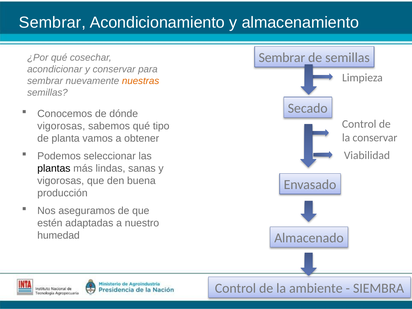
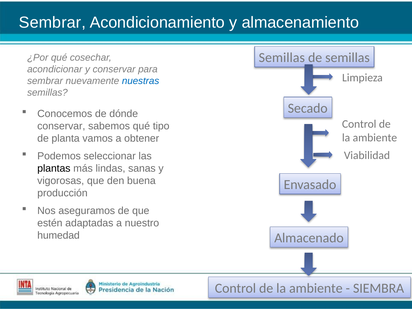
Sembrar at (282, 58): Sembrar -> Semillas
nuestras colour: orange -> blue
vigorosas at (61, 126): vigorosas -> conservar
conservar at (375, 138): conservar -> ambiente
